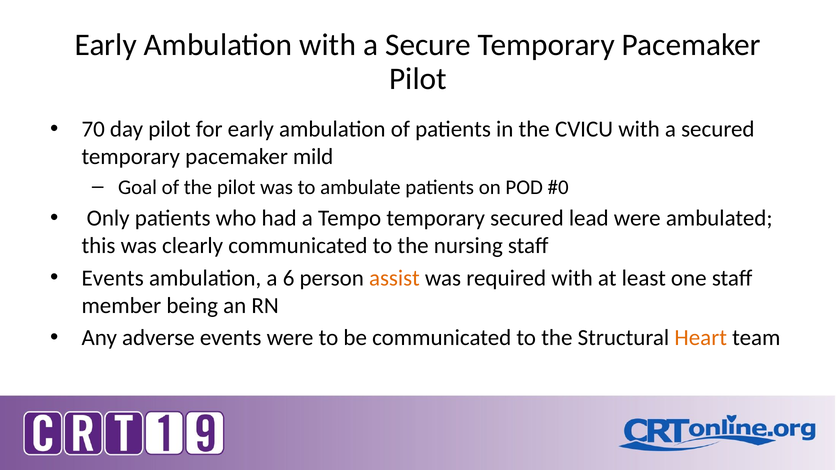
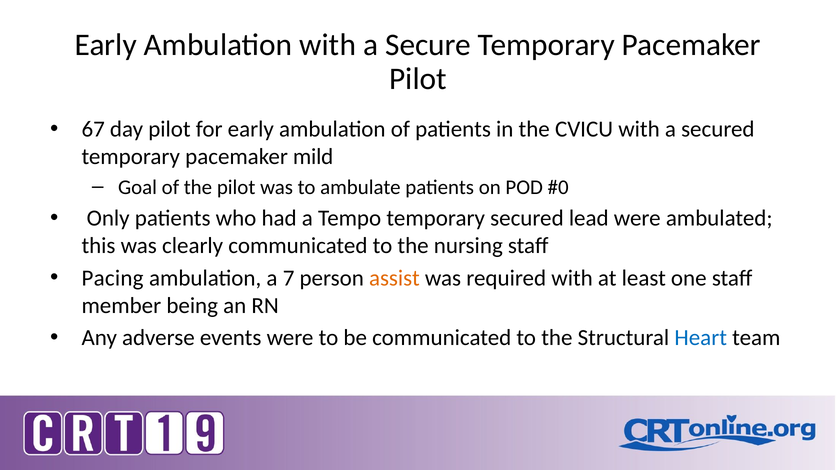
70: 70 -> 67
Events at (113, 278): Events -> Pacing
6: 6 -> 7
Heart colour: orange -> blue
